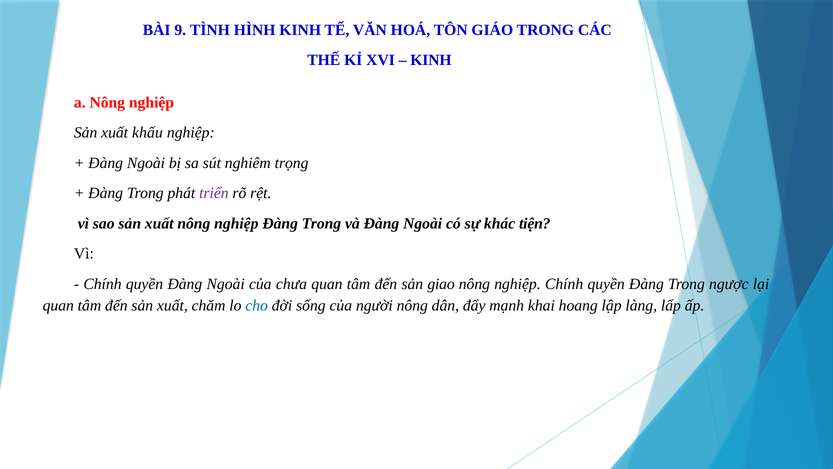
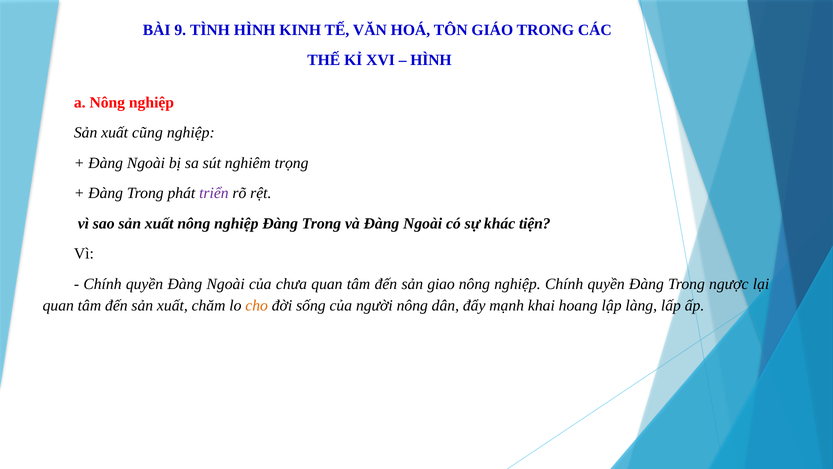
KINH at (431, 60): KINH -> HÌNH
khấu: khấu -> cũng
cho colour: blue -> orange
